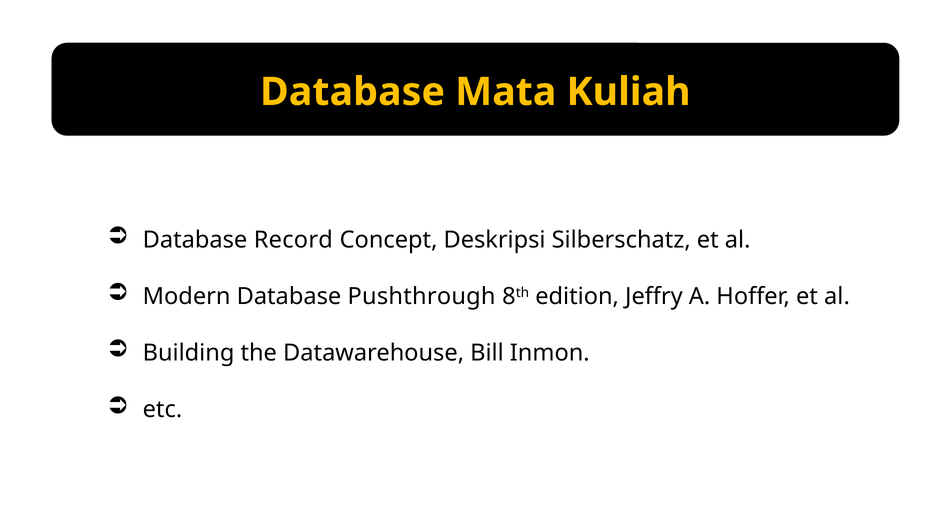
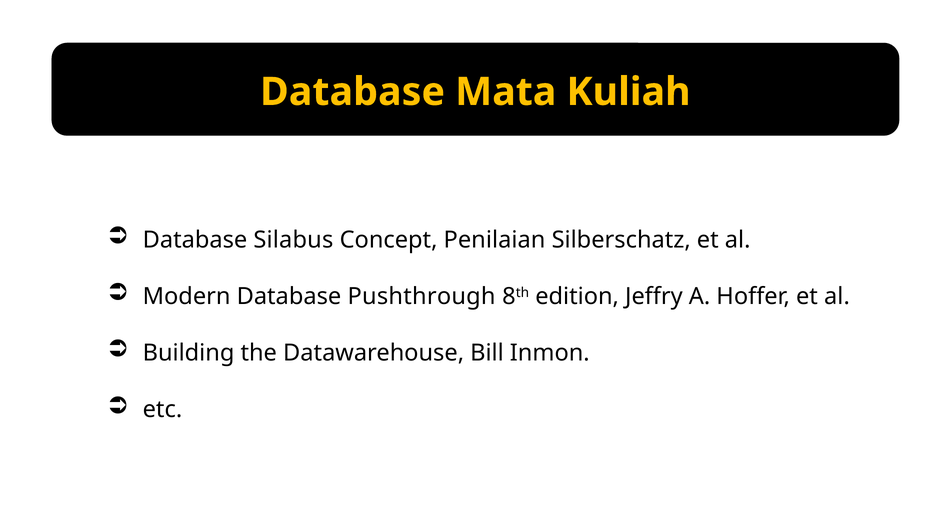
Record: Record -> Silabus
Deskripsi: Deskripsi -> Penilaian
